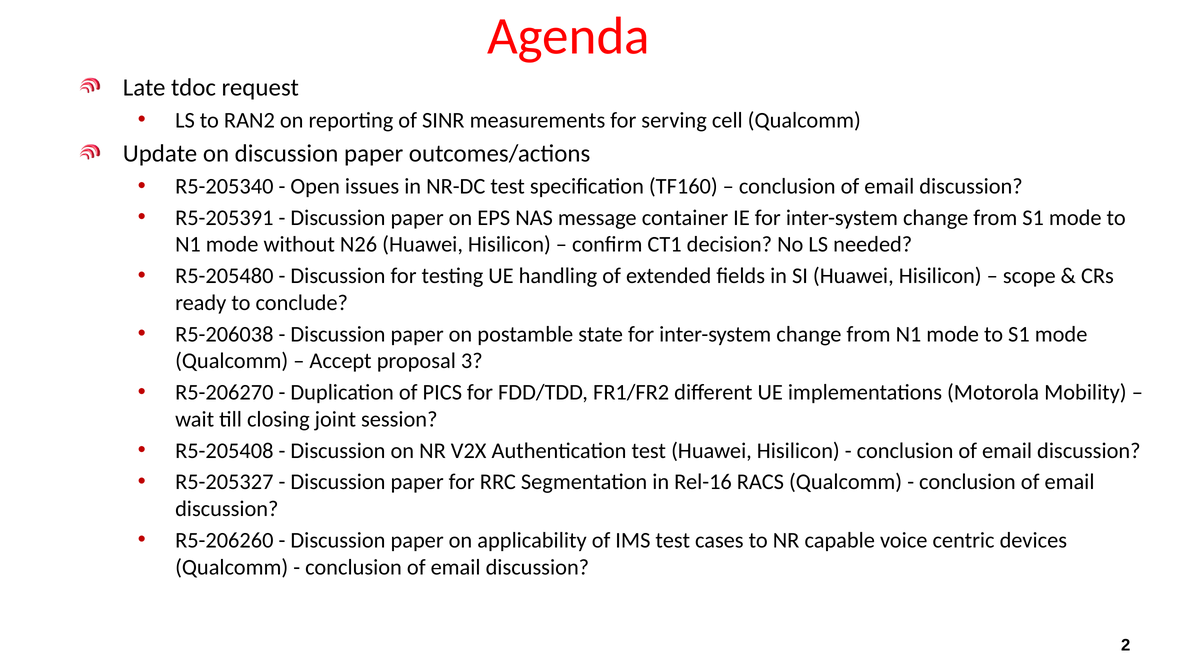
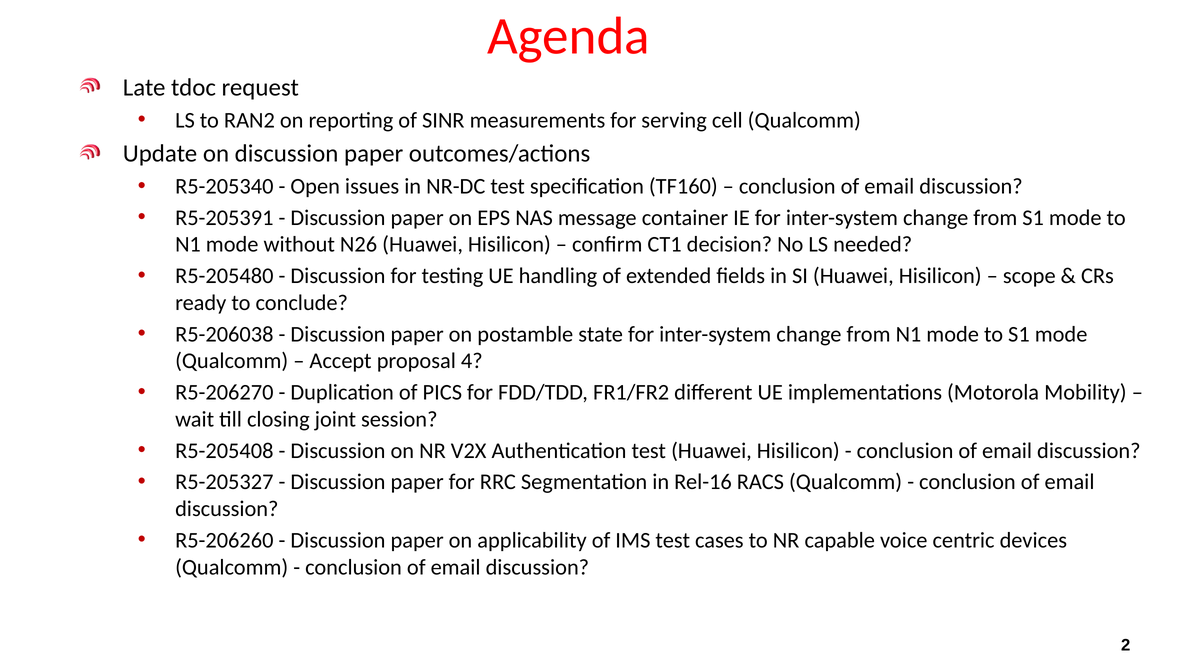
3: 3 -> 4
